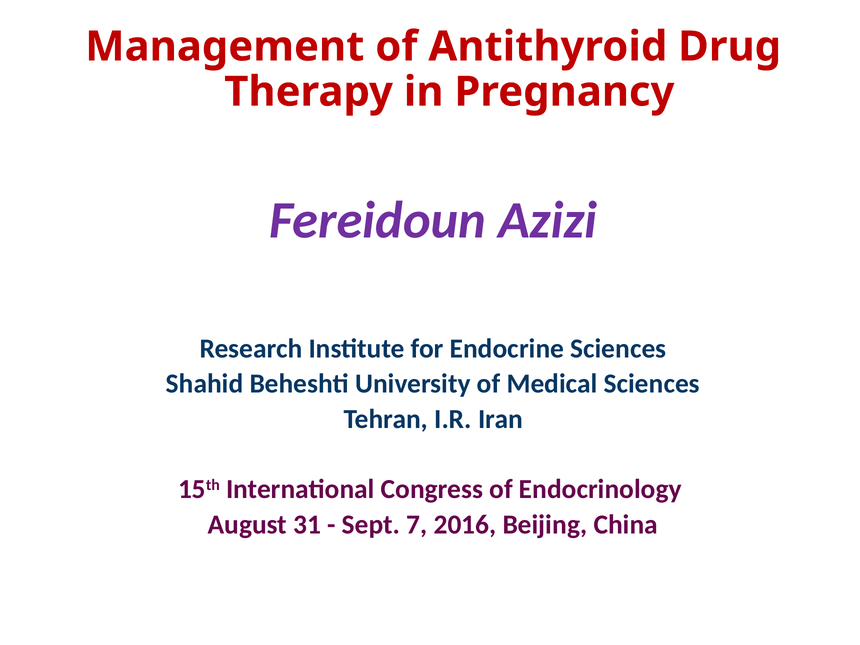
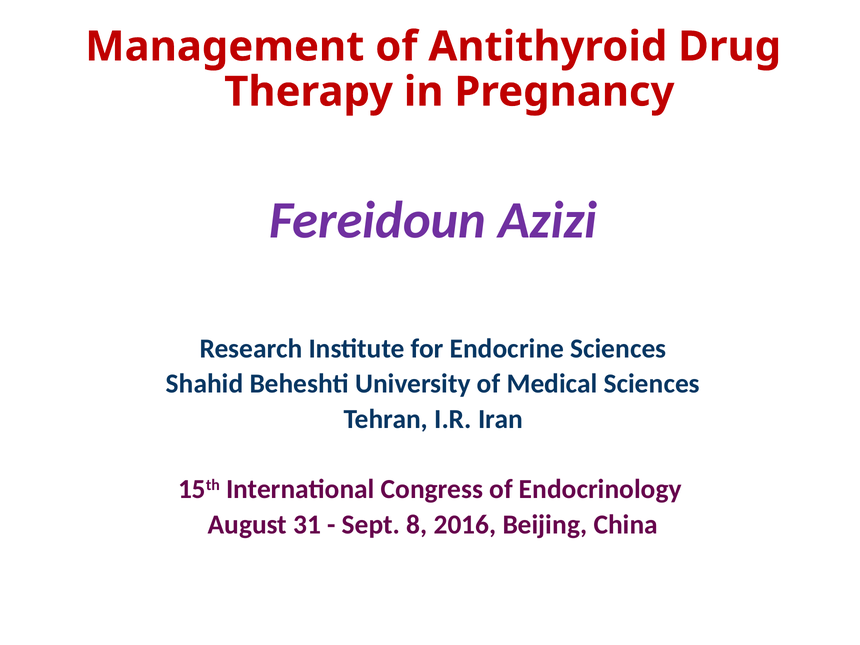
7: 7 -> 8
